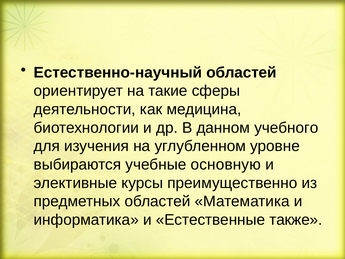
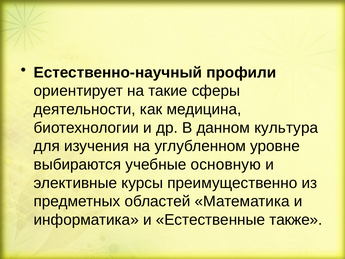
Естественно-научный областей: областей -> профили
учебного: учебного -> культура
